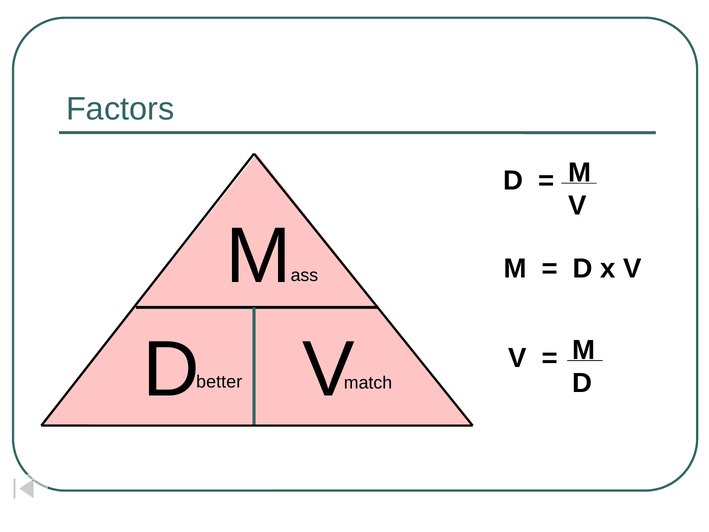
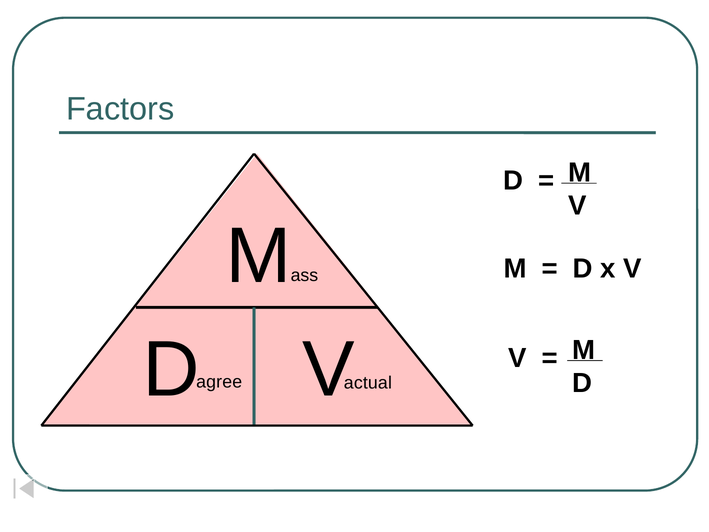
better: better -> agree
match: match -> actual
